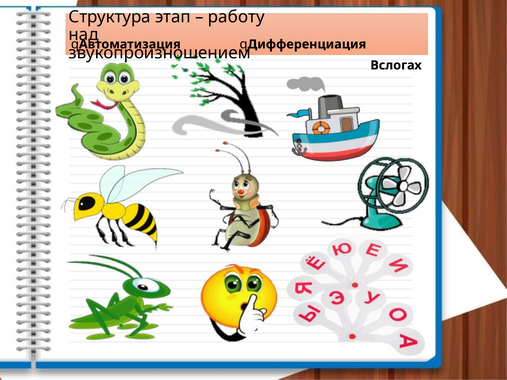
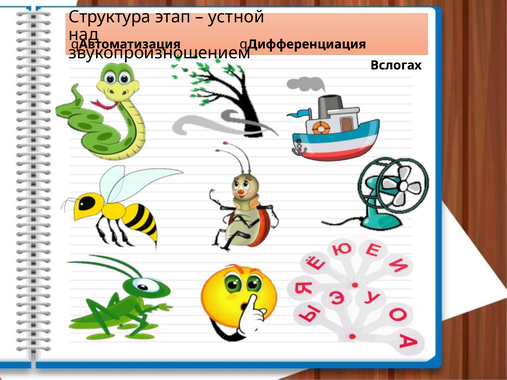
работу: работу -> устной
